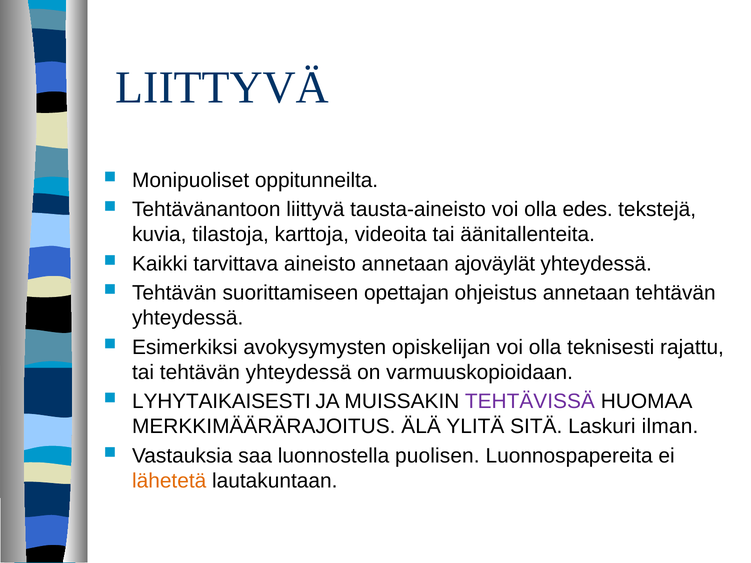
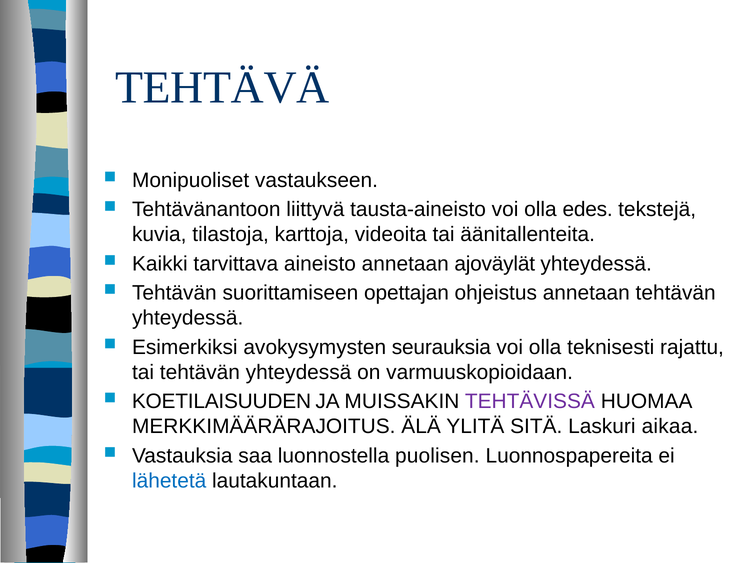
LIITTYVÄ at (222, 88): LIITTYVÄ -> TEHTÄVÄ
oppitunneilta: oppitunneilta -> vastaukseen
opiskelijan: opiskelijan -> seurauksia
LYHYTAIKAISESTI: LYHYTAIKAISESTI -> KOETILAISUUDEN
ilman: ilman -> aikaa
lähetetä colour: orange -> blue
